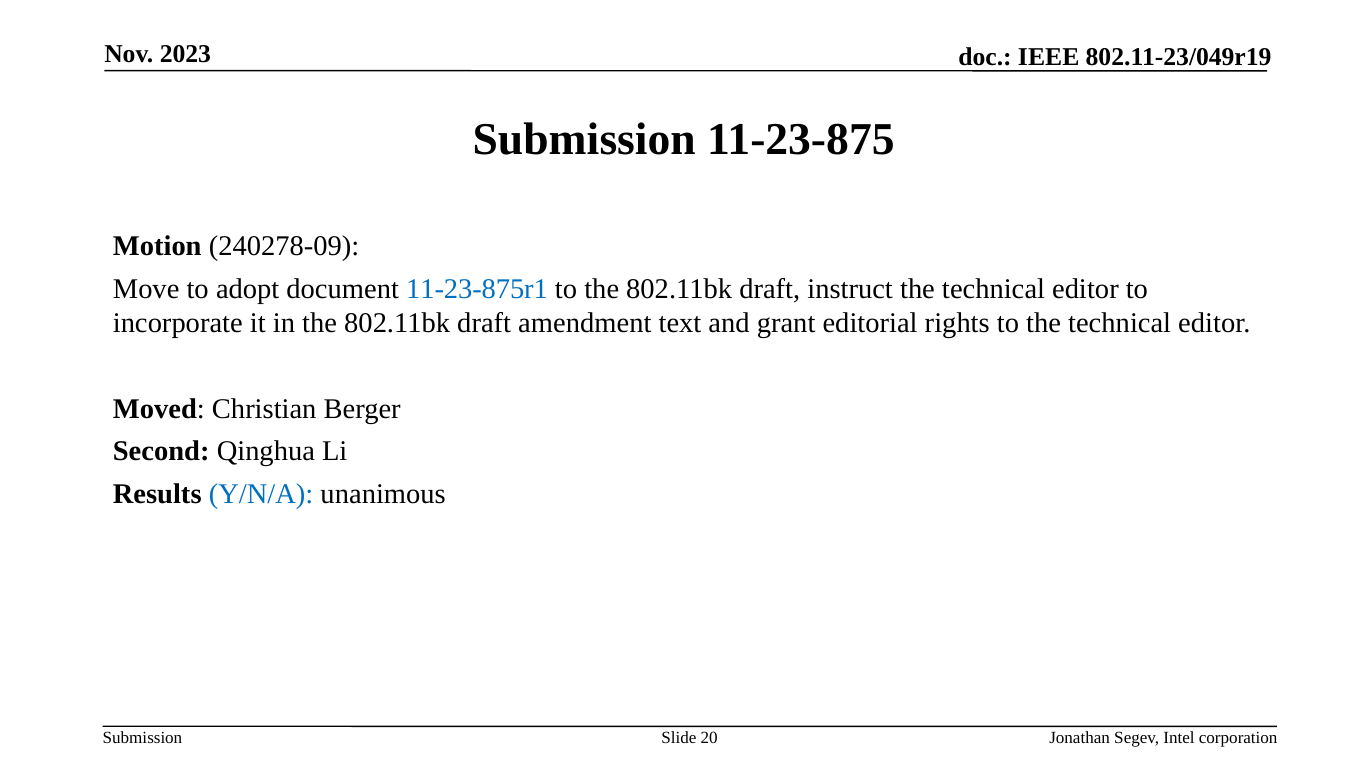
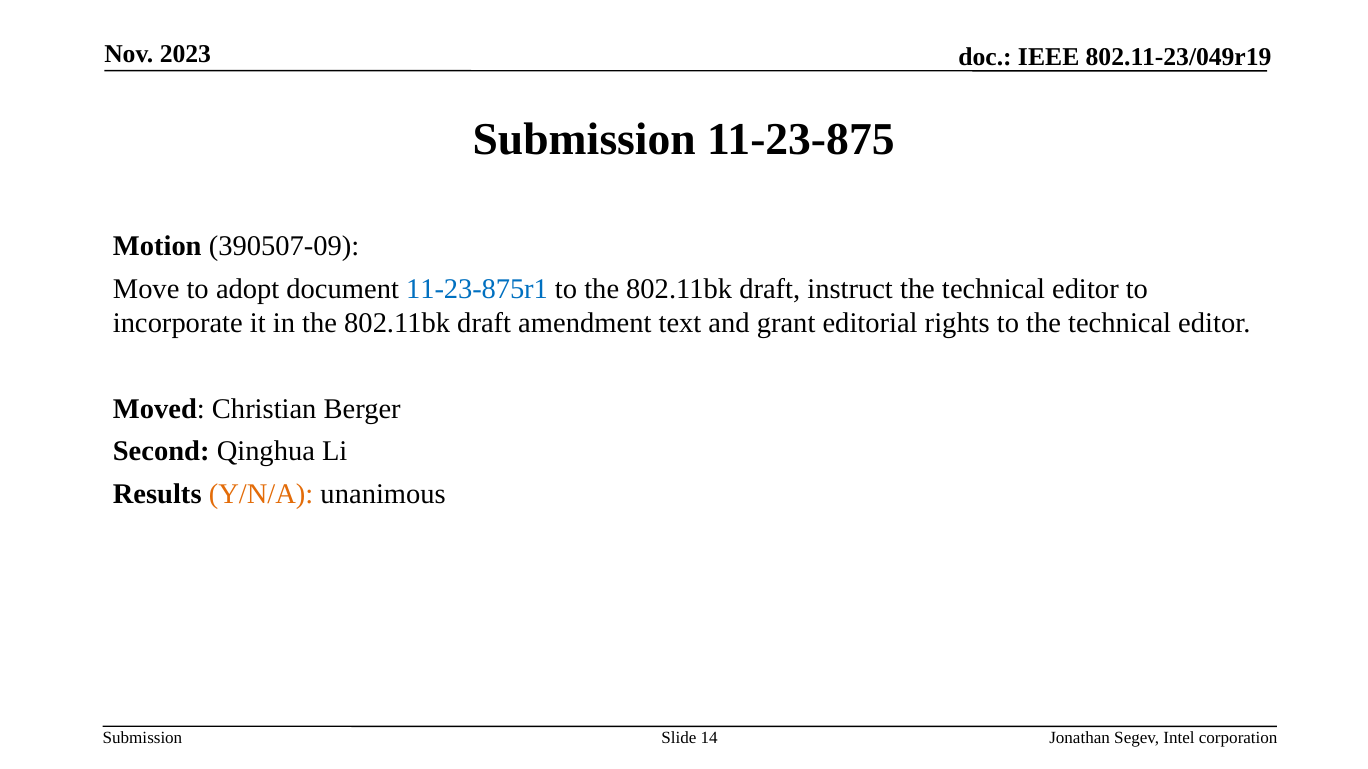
240278-09: 240278-09 -> 390507-09
Y/N/A colour: blue -> orange
20: 20 -> 14
